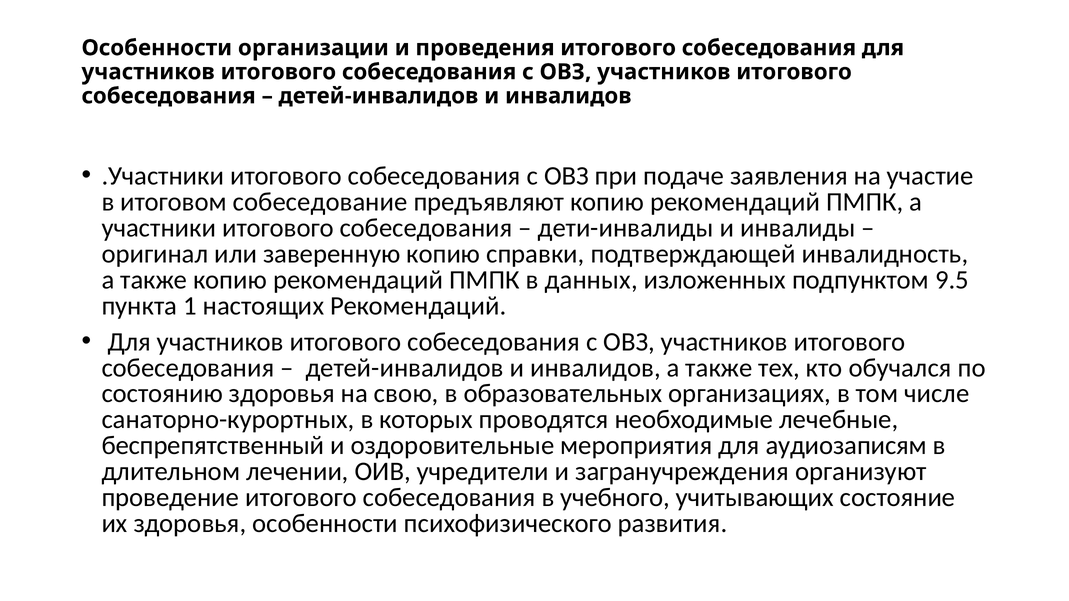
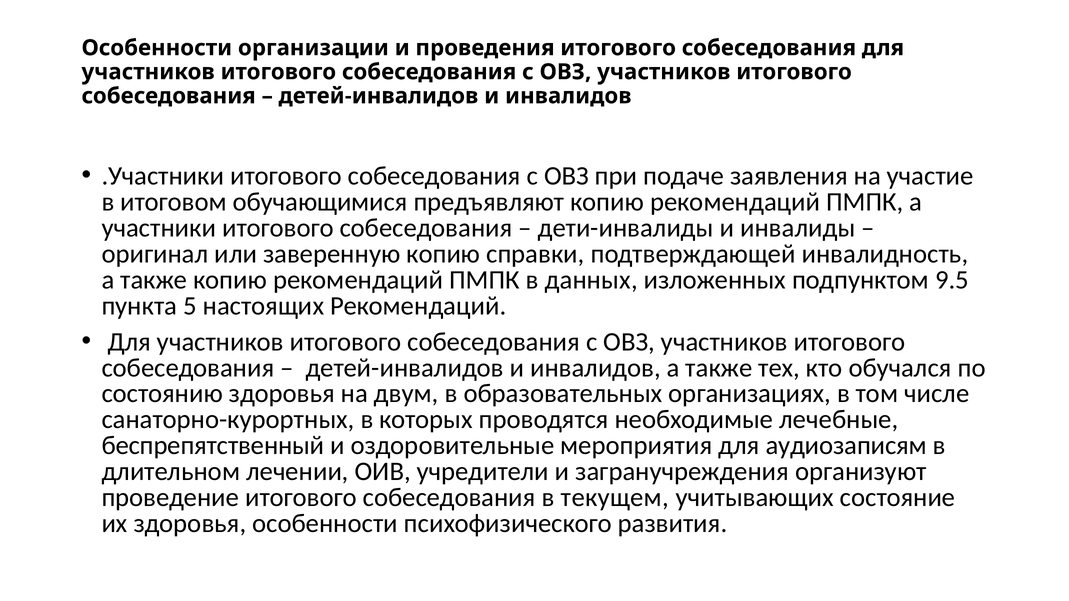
собеседование: собеседование -> обучающимися
1: 1 -> 5
свою: свою -> двум
учебного: учебного -> текущем
